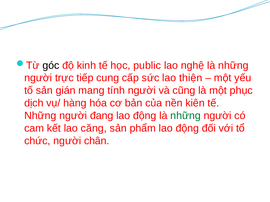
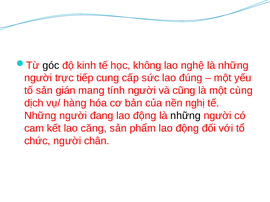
public: public -> không
thiện: thiện -> đúng
phục: phục -> cùng
kiên: kiên -> nghị
những at (186, 116) colour: green -> black
